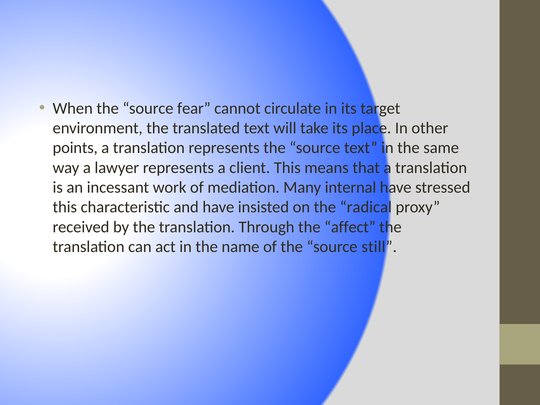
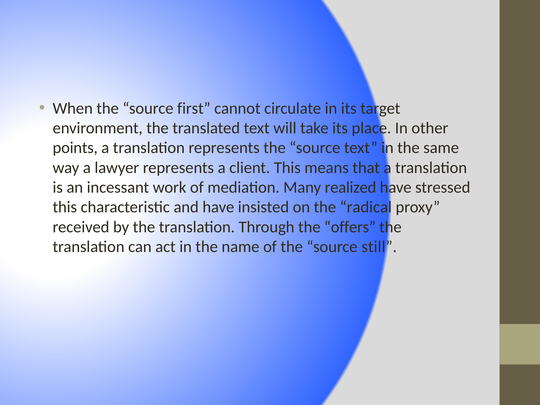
fear: fear -> first
internal: internal -> realized
affect: affect -> offers
